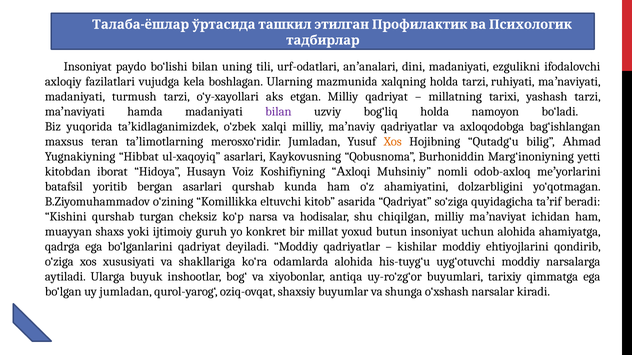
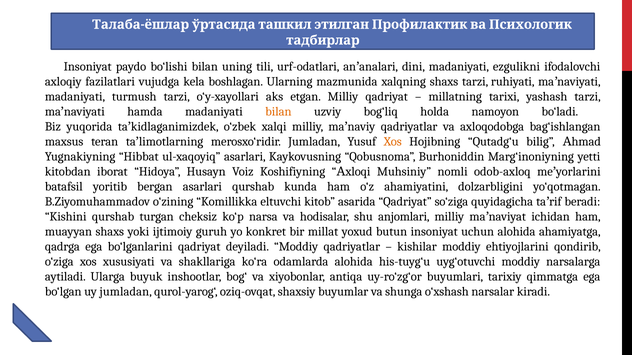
xalqning holda: holda -> shaxs
bilan at (278, 112) colour: purple -> orange
chiqilgan: chiqilgan -> anjomlari
